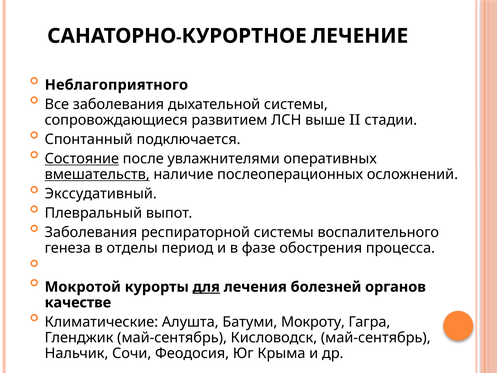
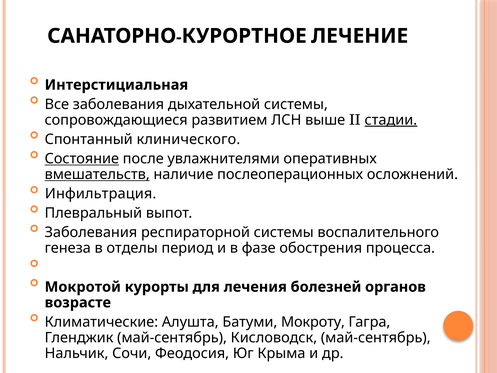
Неблагоприятного: Неблагоприятного -> Интерстициальная
стадии underline: none -> present
подключается: подключается -> клинического
Экссудативный: Экссудативный -> Инфильтрация
для underline: present -> none
качестве: качестве -> возрасте
